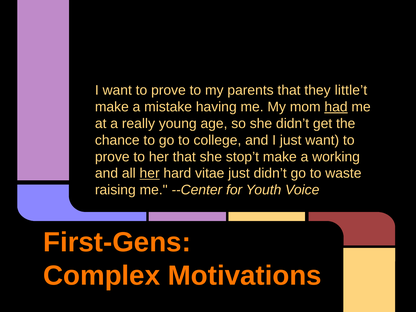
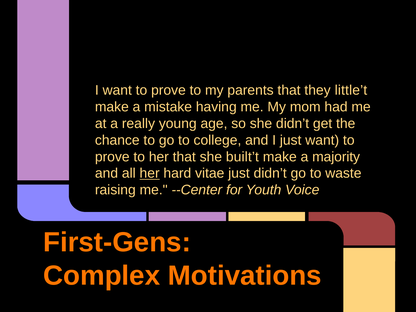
had underline: present -> none
stop’t: stop’t -> built’t
working: working -> majority
